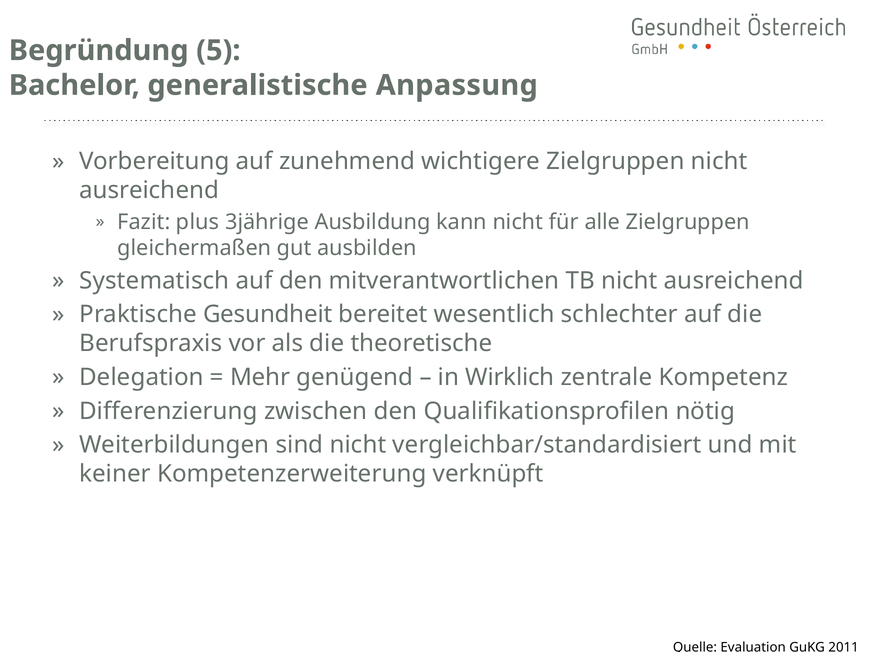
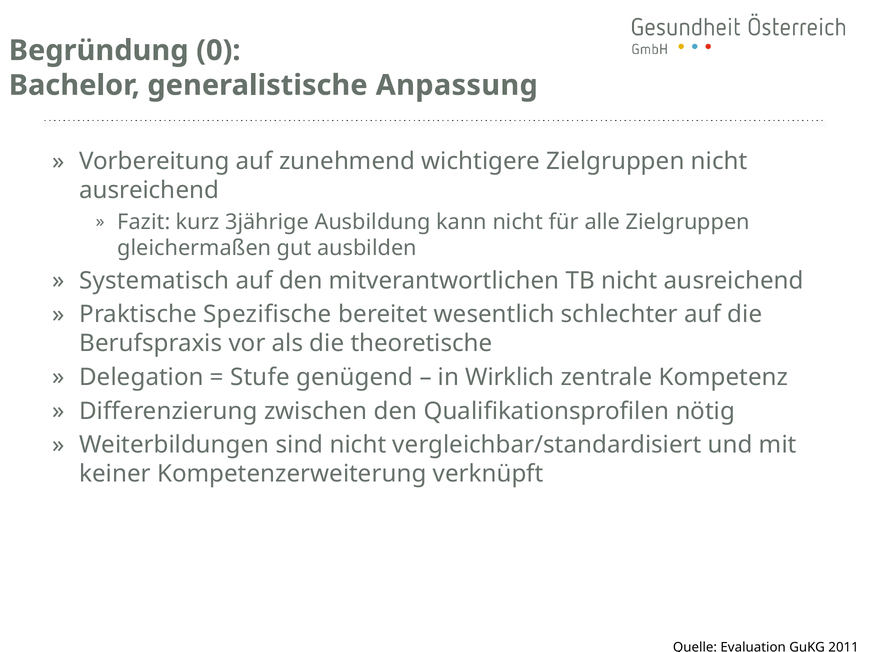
5: 5 -> 0
plus: plus -> kurz
Gesundheit: Gesundheit -> Spezifische
Mehr: Mehr -> Stufe
